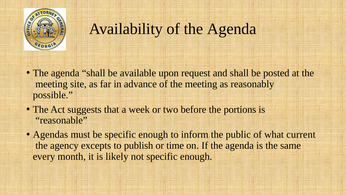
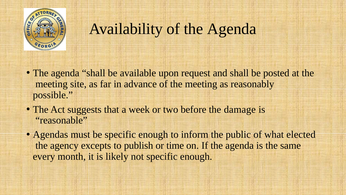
portions: portions -> damage
current: current -> elected
